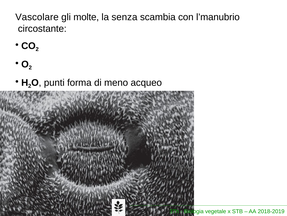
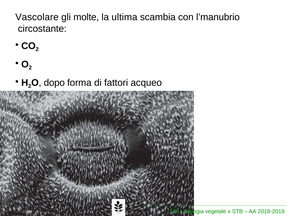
senza: senza -> ultima
punti: punti -> dopo
meno: meno -> fattori
